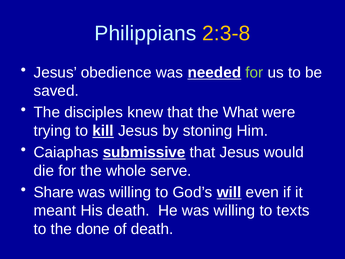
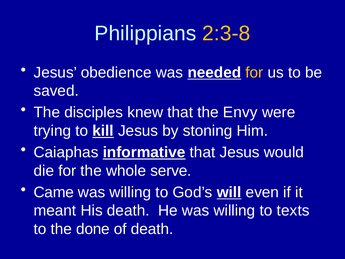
for at (254, 72) colour: light green -> yellow
What: What -> Envy
submissive: submissive -> informative
Share: Share -> Came
